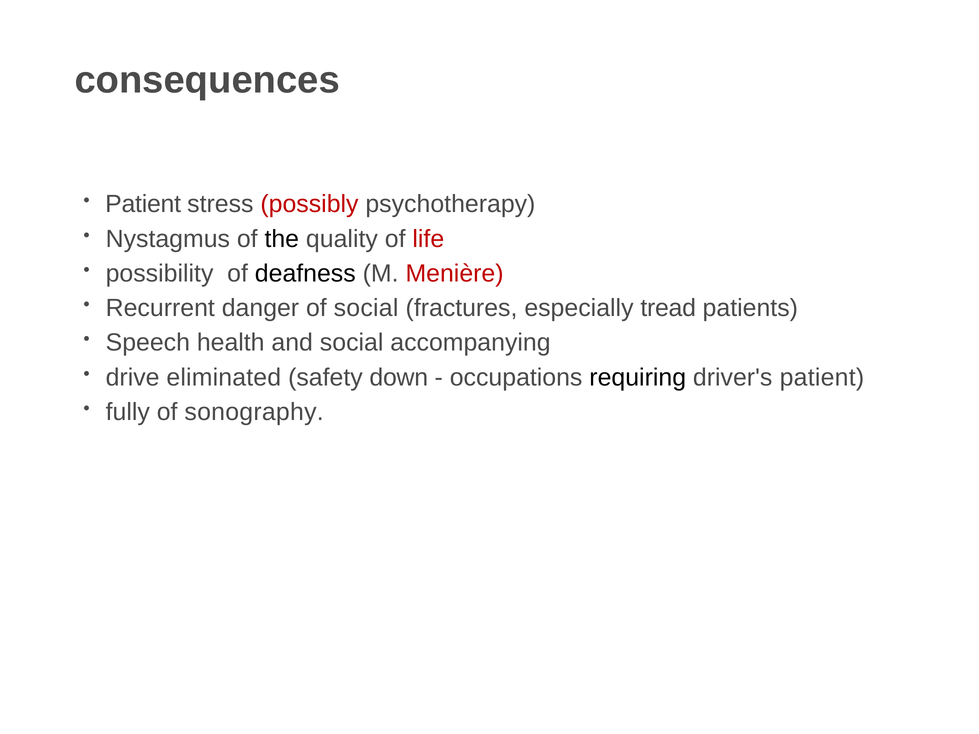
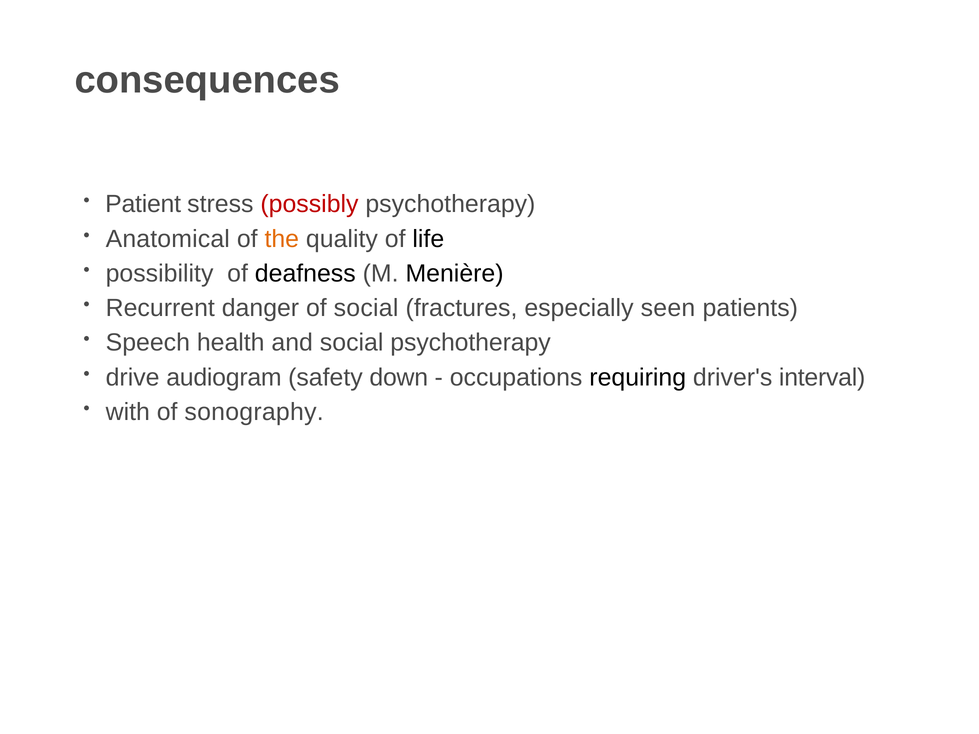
Nystagmus: Nystagmus -> Anatomical
the colour: black -> orange
life colour: red -> black
Menière colour: red -> black
tread: tread -> seen
social accompanying: accompanying -> psychotherapy
eliminated: eliminated -> audiogram
driver's patient: patient -> interval
fully: fully -> with
